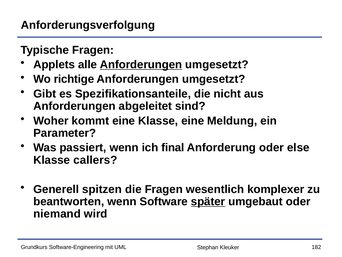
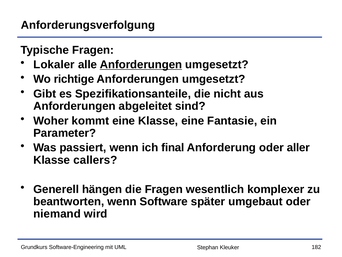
Applets: Applets -> Lokaler
Meldung: Meldung -> Fantasie
else: else -> aller
spitzen: spitzen -> hängen
später underline: present -> none
